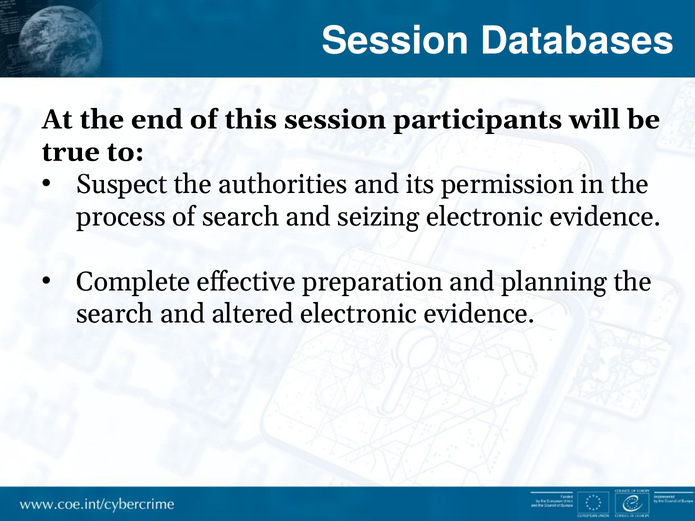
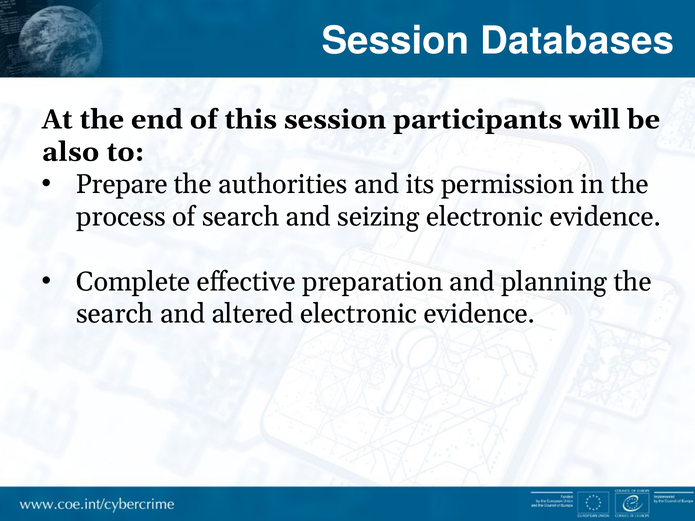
true: true -> also
Suspect: Suspect -> Prepare
